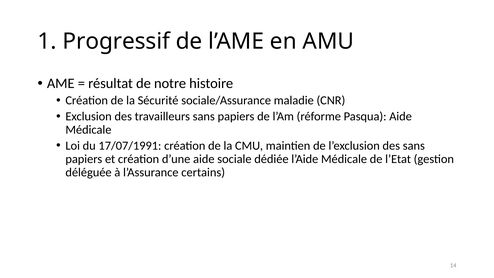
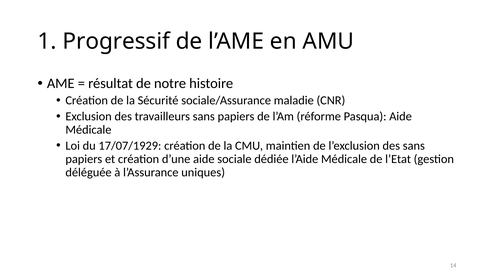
17/07/1991: 17/07/1991 -> 17/07/1929
certains: certains -> uniques
